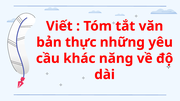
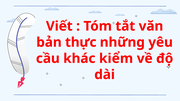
năng: năng -> kiểm
